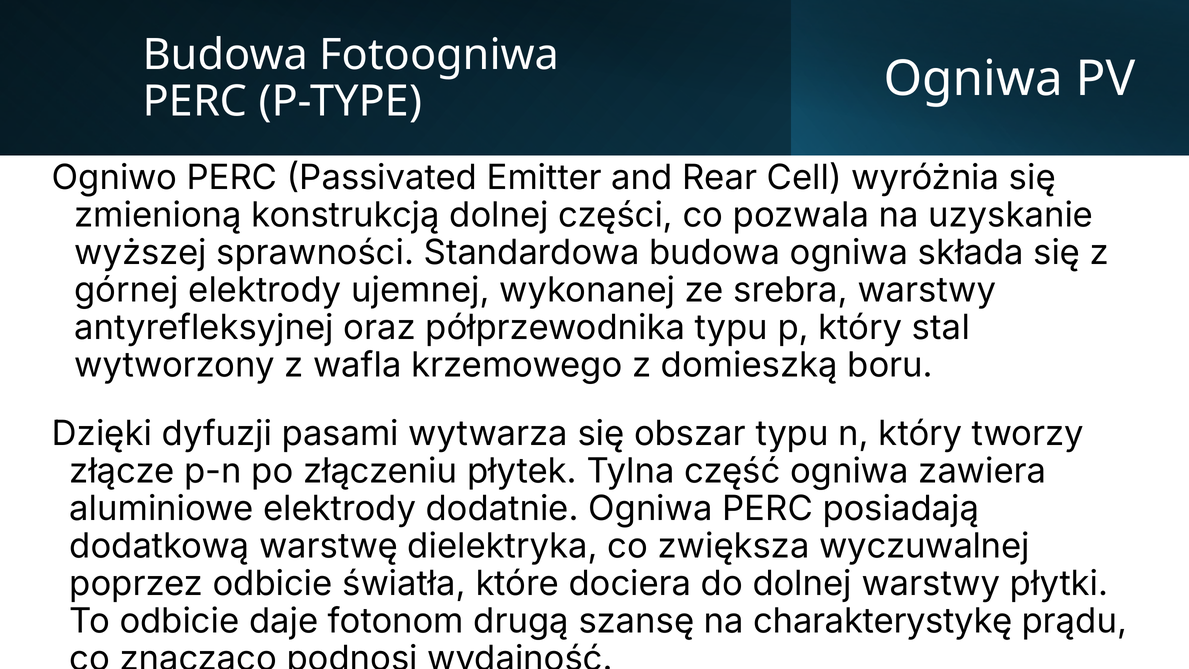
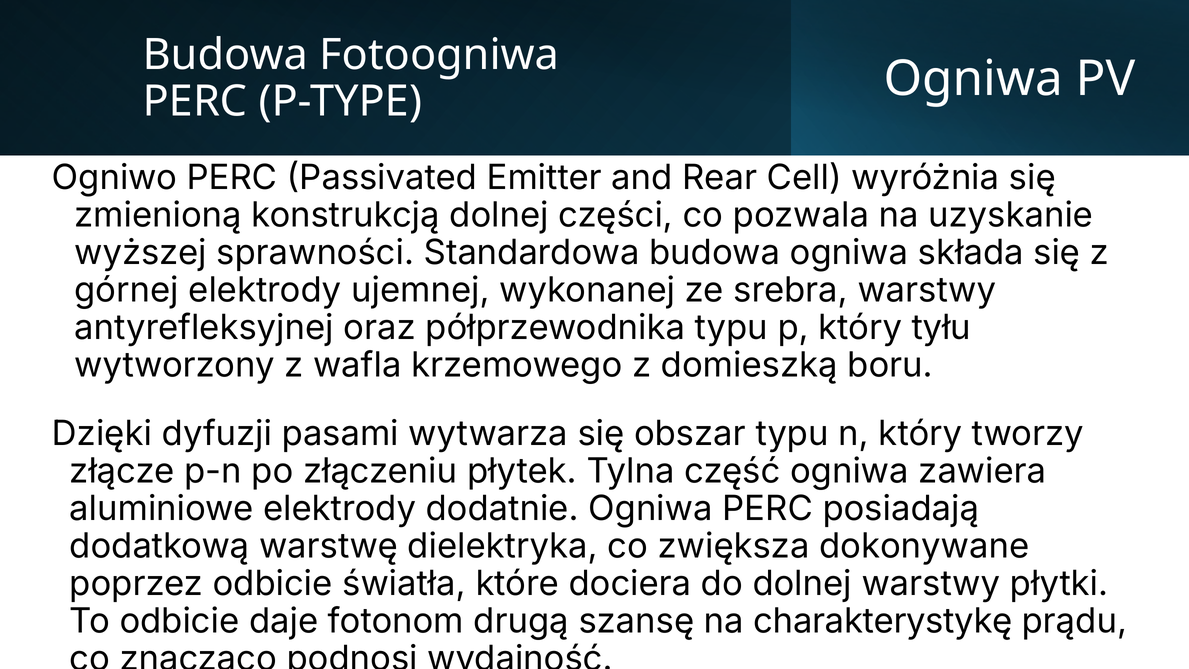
stal: stal -> tyłu
wyczuwalnej: wyczuwalnej -> dokonywane
